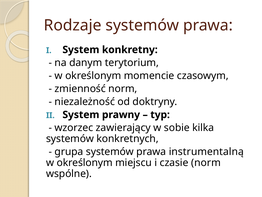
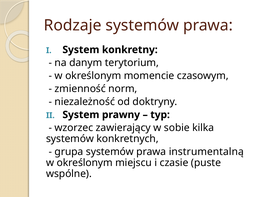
czasie norm: norm -> puste
